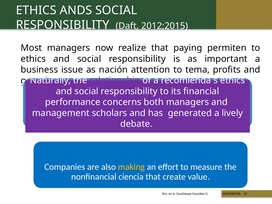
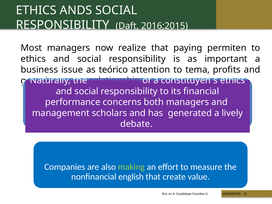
2012;2015: 2012;2015 -> 2016;2015
nación: nación -> teórico
recomienda´s: recomienda´s -> constituyen´s
making colour: yellow -> light green
ciencia: ciencia -> english
